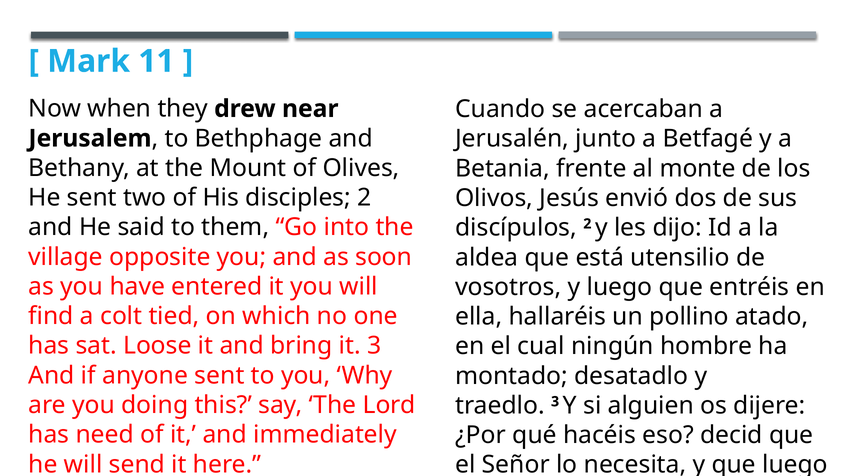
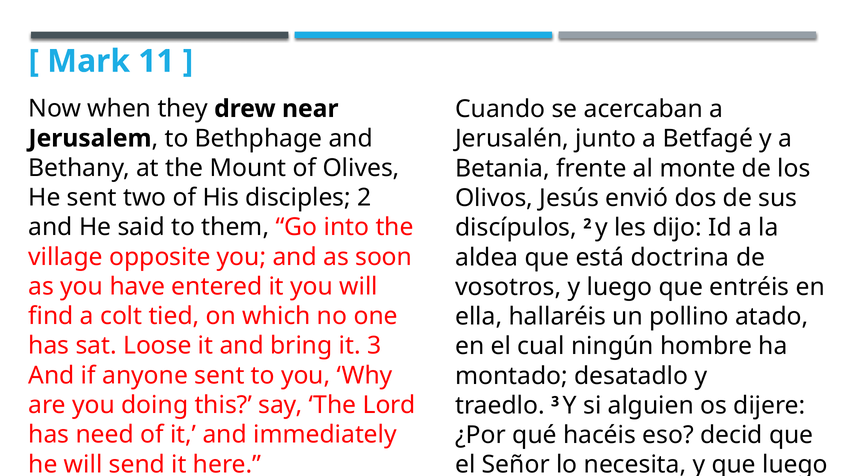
utensilio: utensilio -> doctrina
